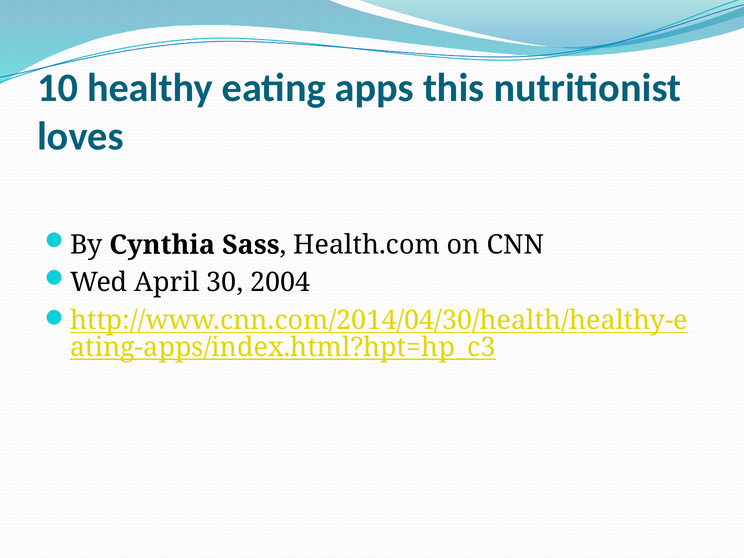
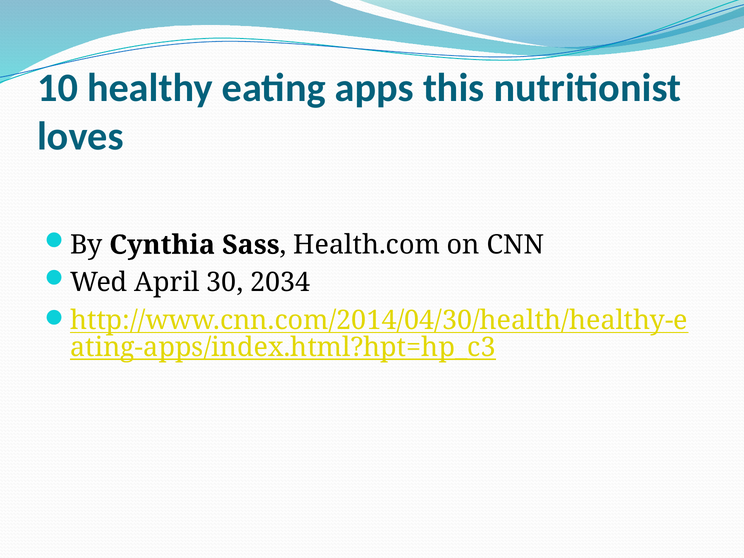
2004: 2004 -> 2034
